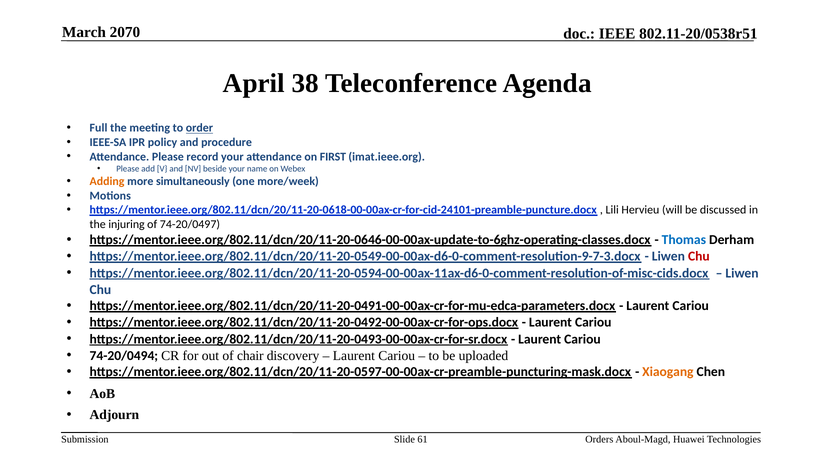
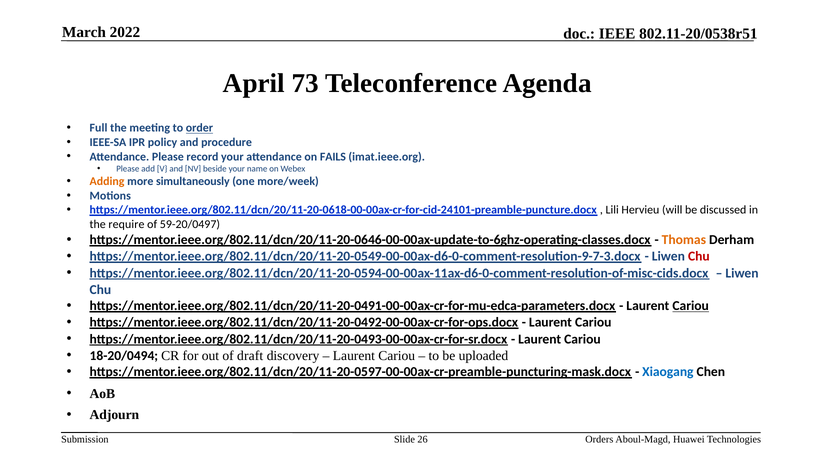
2070: 2070 -> 2022
38: 38 -> 73
FIRST: FIRST -> FAILS
injuring: injuring -> require
74-20/0497: 74-20/0497 -> 59-20/0497
Thomas colour: blue -> orange
Cariou at (691, 306) underline: none -> present
74-20/0494: 74-20/0494 -> 18-20/0494
chair: chair -> draft
Xiaogang colour: orange -> blue
61: 61 -> 26
